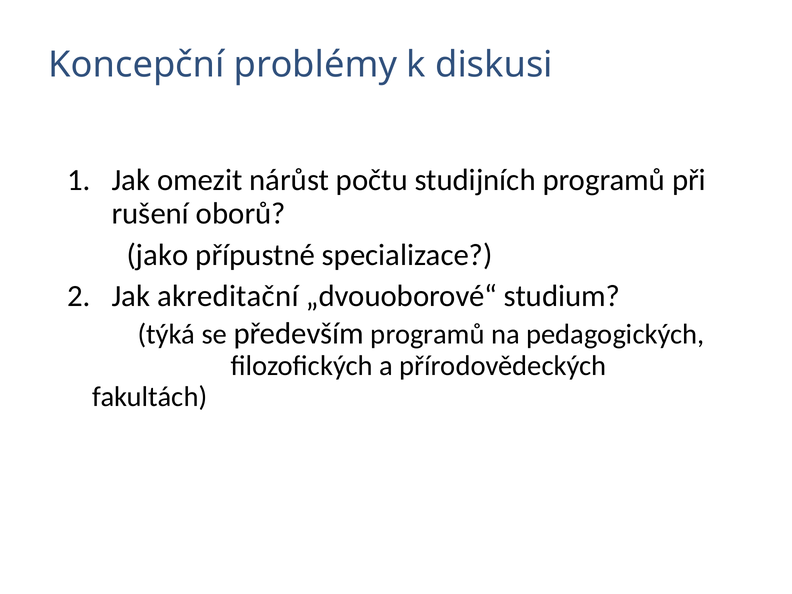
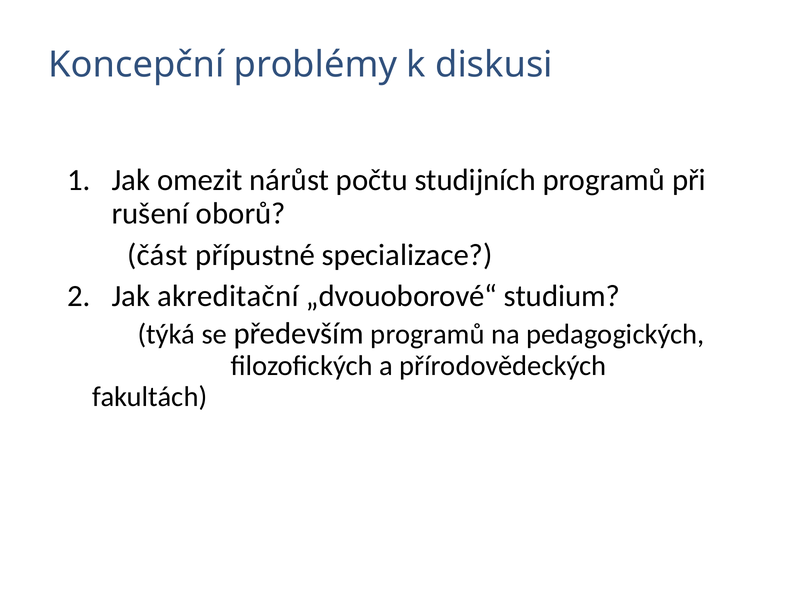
jako: jako -> část
